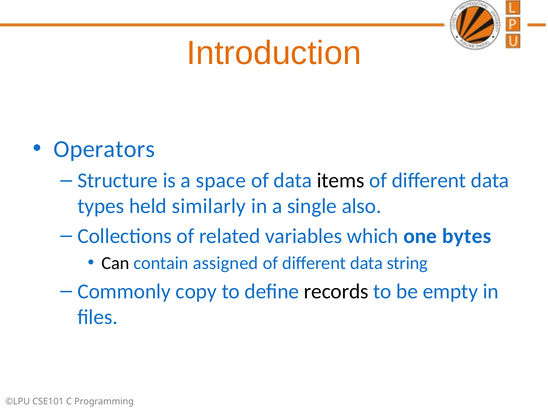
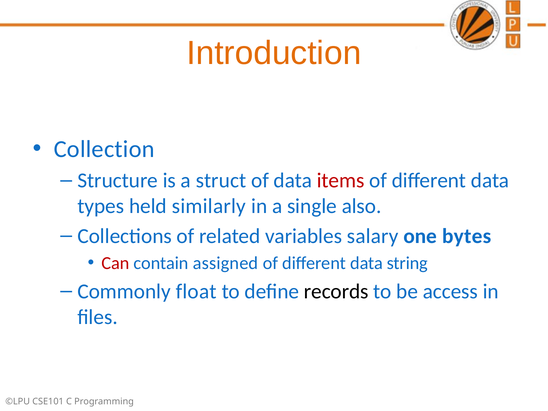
Operators: Operators -> Collection
space: space -> struct
items colour: black -> red
which: which -> salary
Can colour: black -> red
copy: copy -> float
empty: empty -> access
